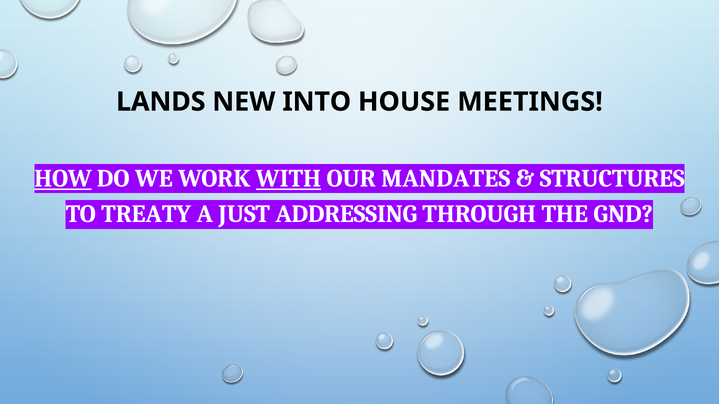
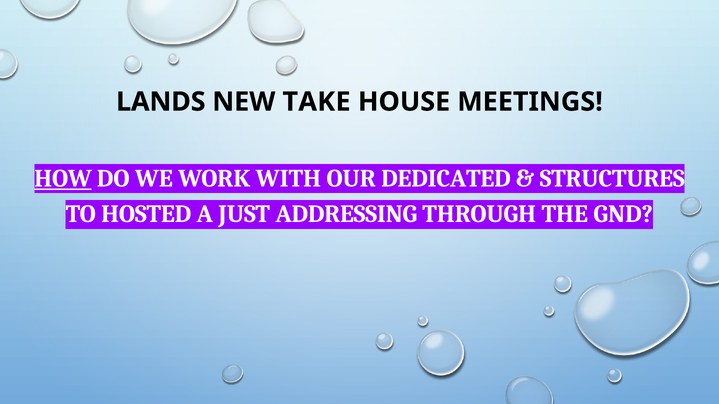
INTO: INTO -> TAKE
WITH underline: present -> none
MANDATES: MANDATES -> DEDICATED
TREATY: TREATY -> HOSTED
